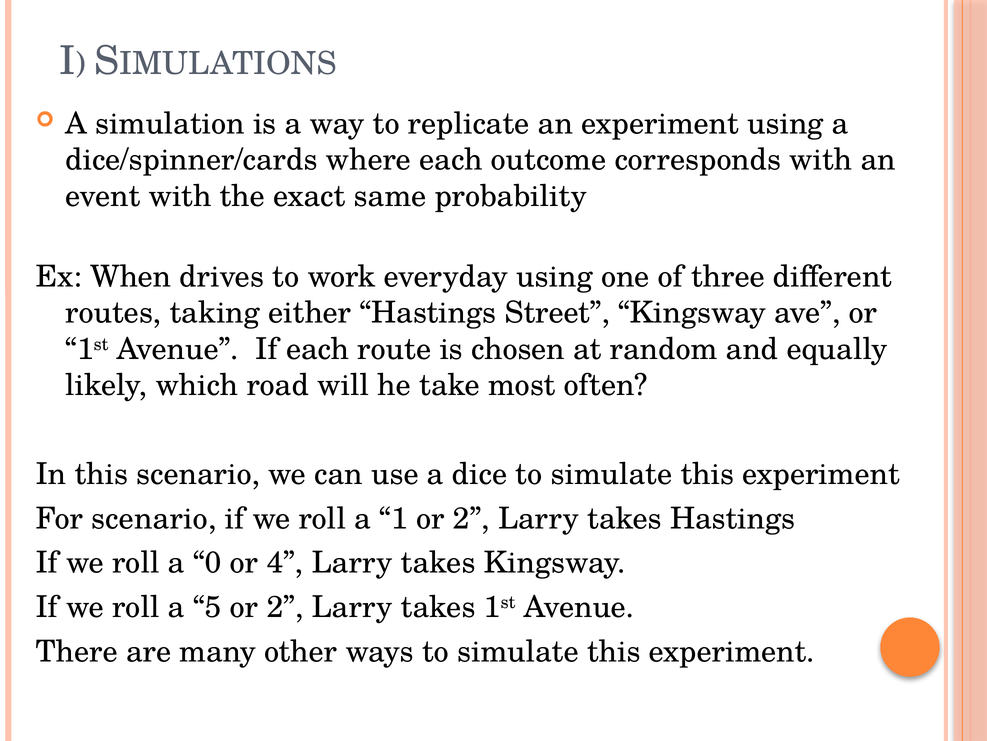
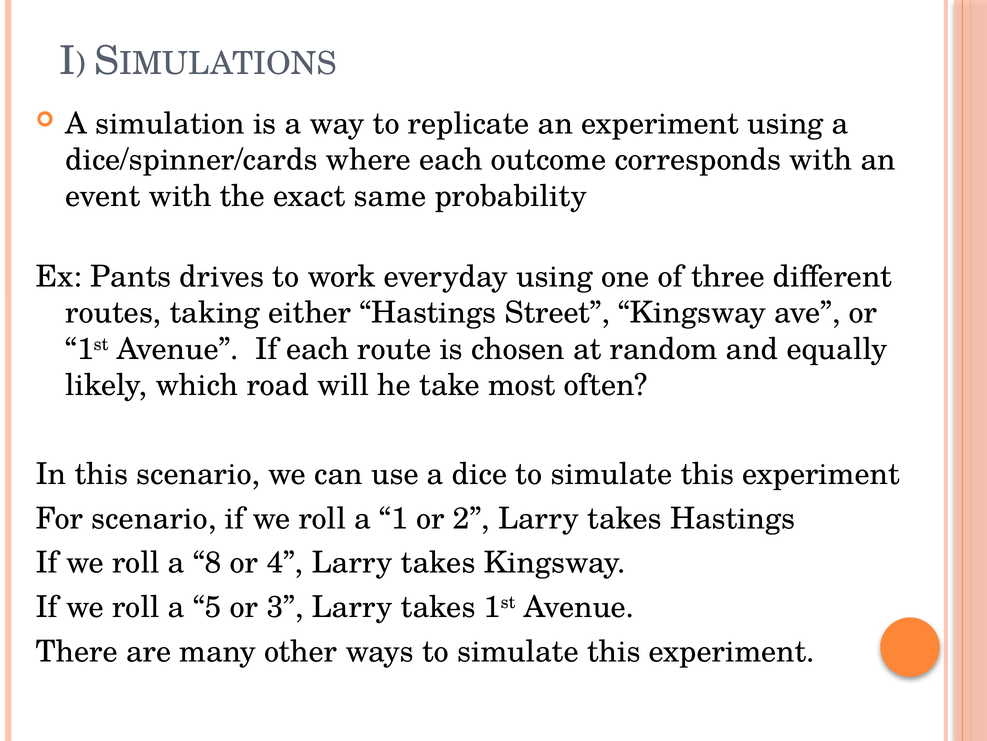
When: When -> Pants
0: 0 -> 8
5 or 2: 2 -> 3
